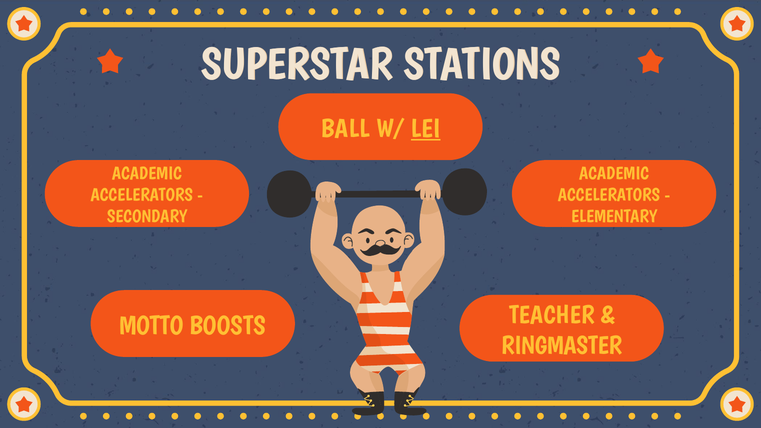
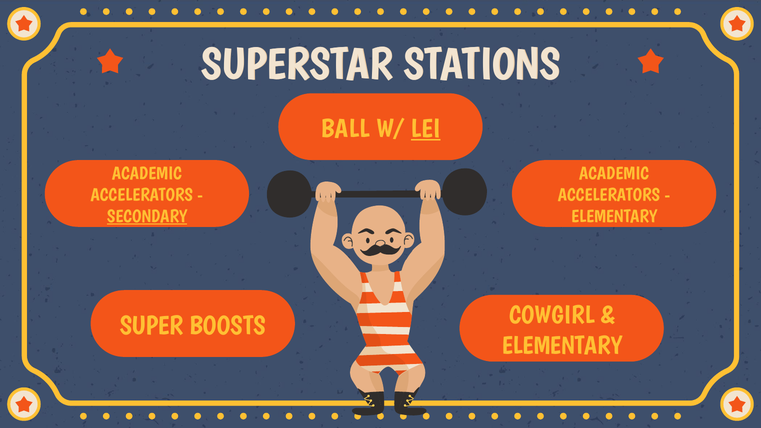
SECONDARY underline: none -> present
MOTTO: MOTTO -> SUPER
TEACHER: TEACHER -> COWGIRL
RINGMASTER at (562, 345): RINGMASTER -> ELEMENTARY
